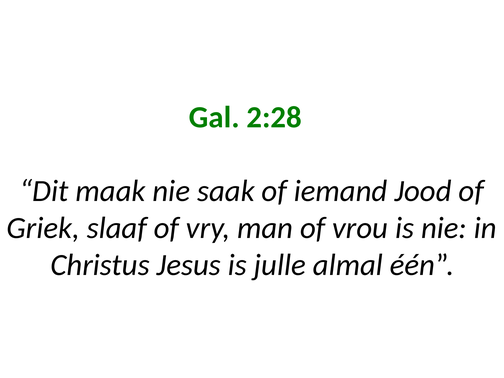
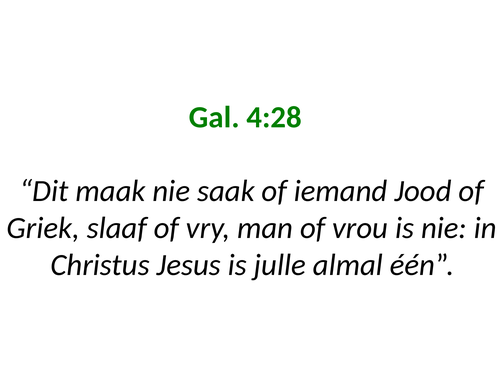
2:28: 2:28 -> 4:28
